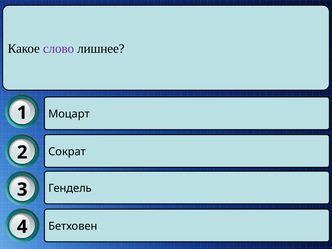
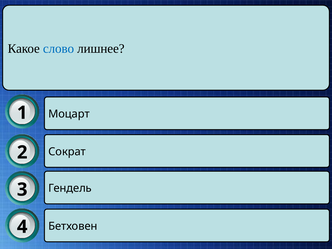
слово colour: purple -> blue
